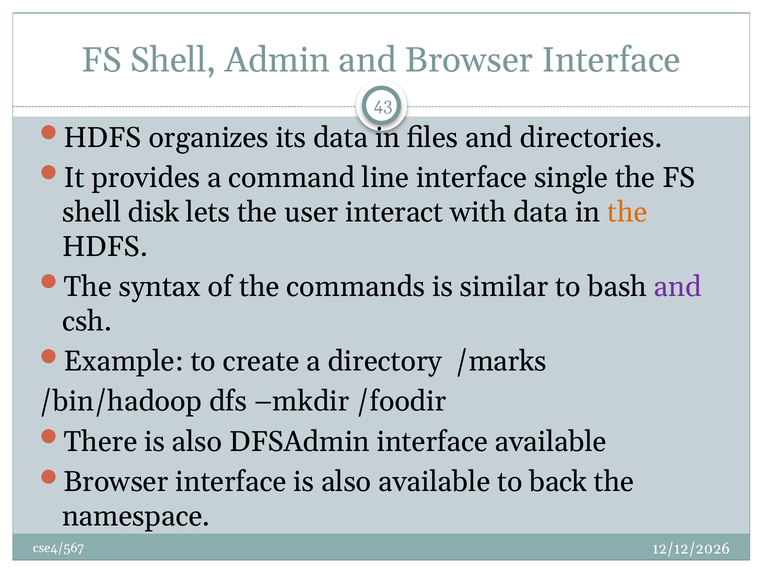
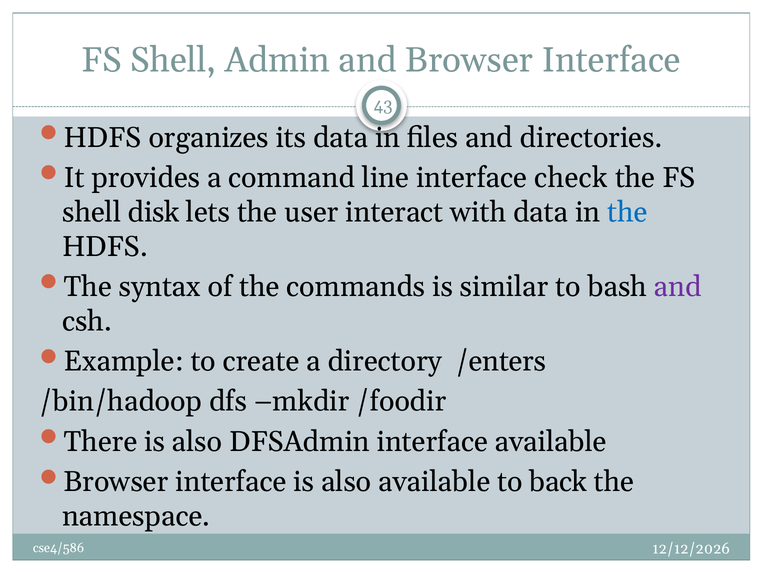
single: single -> check
the at (627, 212) colour: orange -> blue
/marks: /marks -> /enters
cse4/567: cse4/567 -> cse4/586
